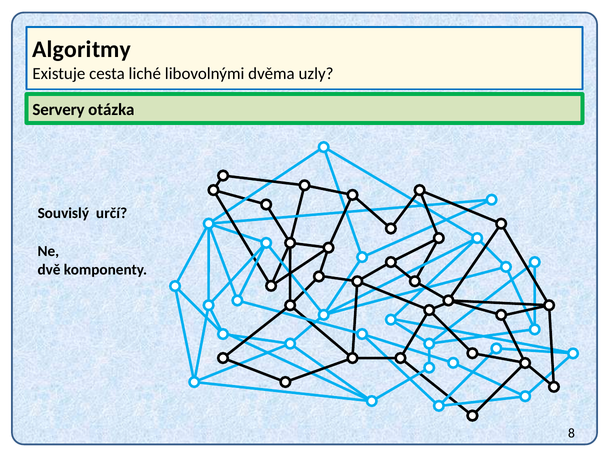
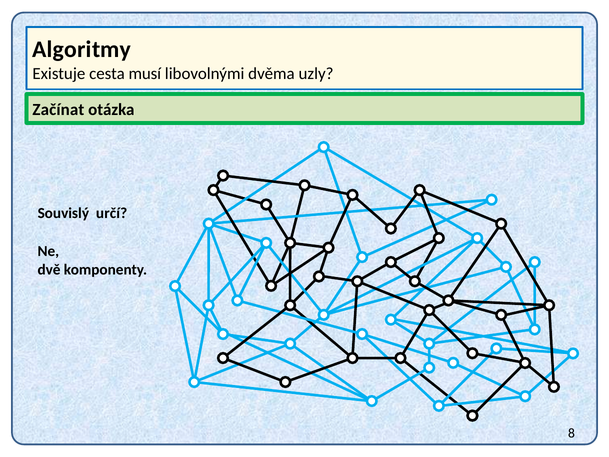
liché: liché -> musí
Servery: Servery -> Začínat
